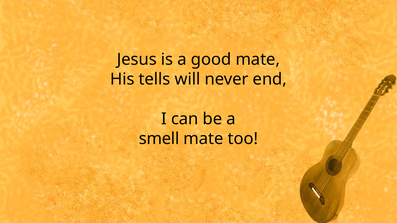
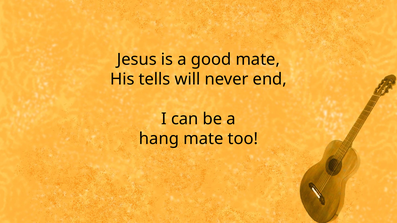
smell: smell -> hang
